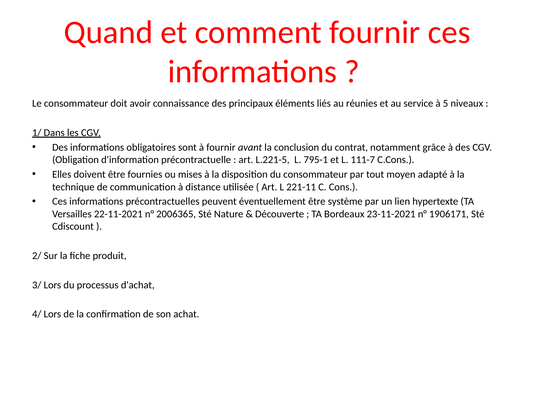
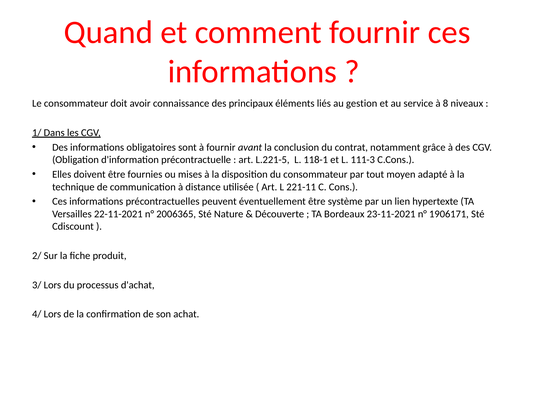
réunies: réunies -> gestion
5: 5 -> 8
795-1: 795-1 -> 118-1
111-7: 111-7 -> 111-3
